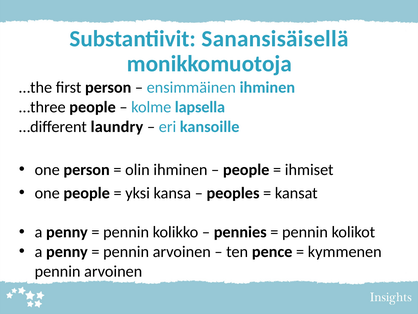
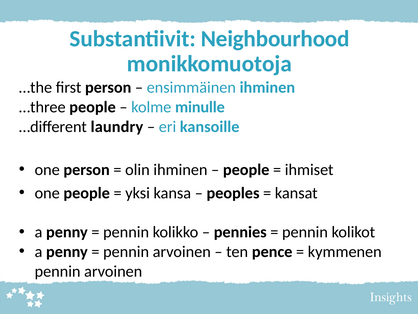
Sanansisäisellä: Sanansisäisellä -> Neighbourhood
lapsella: lapsella -> minulle
